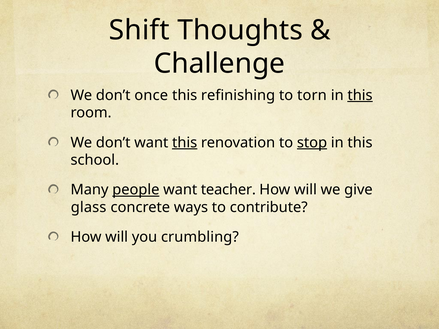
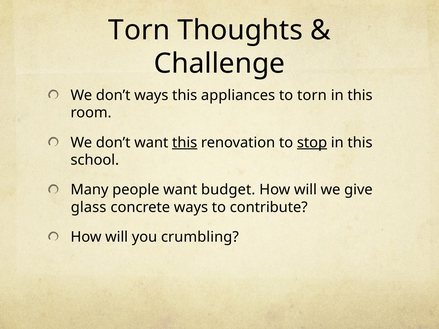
Shift at (139, 30): Shift -> Torn
don’t once: once -> ways
refinishing: refinishing -> appliances
this at (360, 95) underline: present -> none
people underline: present -> none
teacher: teacher -> budget
